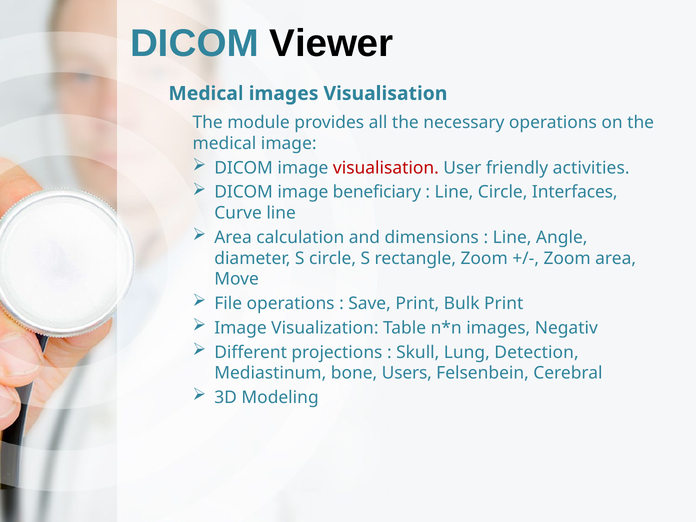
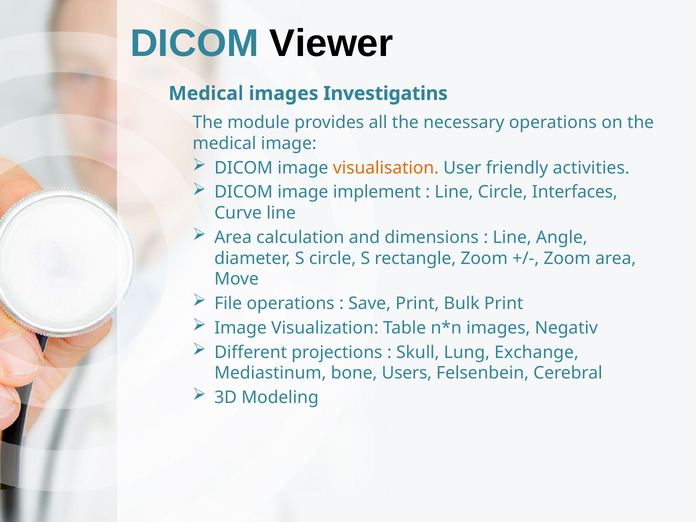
images Visualisation: Visualisation -> Investigatins
visualisation at (386, 168) colour: red -> orange
beneficiary: beneficiary -> implement
Detection: Detection -> Exchange
